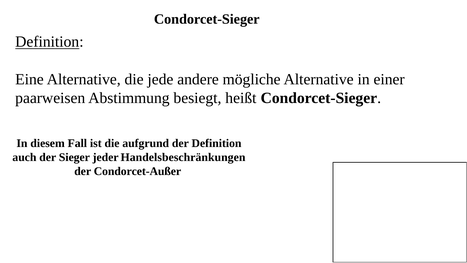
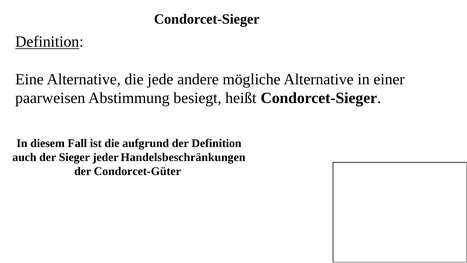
Condorcet-Außer: Condorcet-Außer -> Condorcet-Güter
